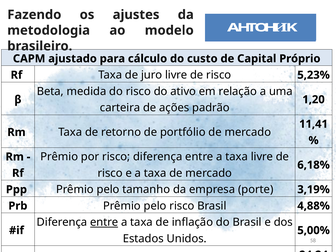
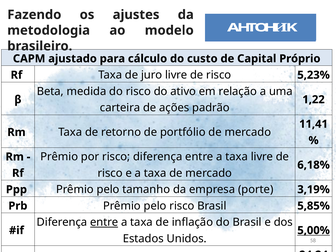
1,20: 1,20 -> 1,22
4,88%: 4,88% -> 5,85%
5,00% underline: none -> present
